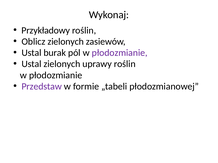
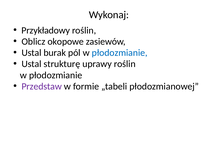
Oblicz zielonych: zielonych -> okopowe
płodozmianie at (120, 53) colour: purple -> blue
Ustal zielonych: zielonych -> strukturę
